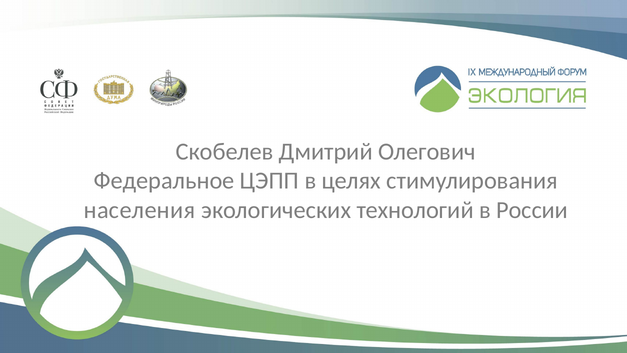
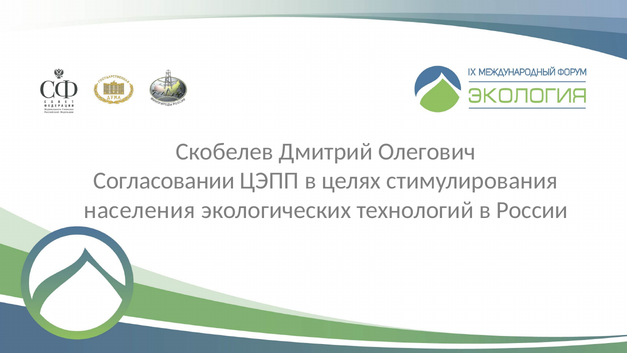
Федеральное: Федеральное -> Согласовании
